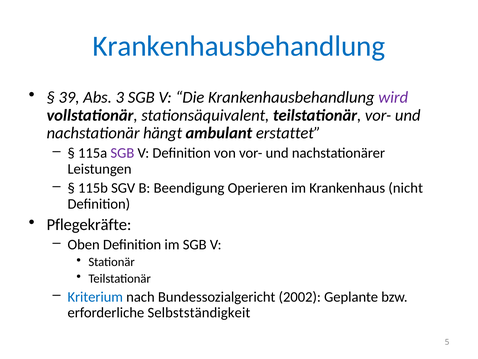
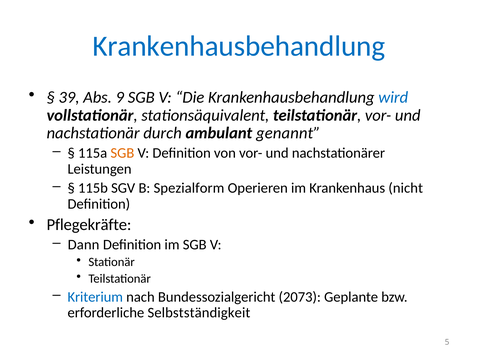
3: 3 -> 9
wird colour: purple -> blue
hängt: hängt -> durch
erstattet: erstattet -> genannt
SGB at (122, 153) colour: purple -> orange
Beendigung: Beendigung -> Spezialform
Oben: Oben -> Dann
2002: 2002 -> 2073
